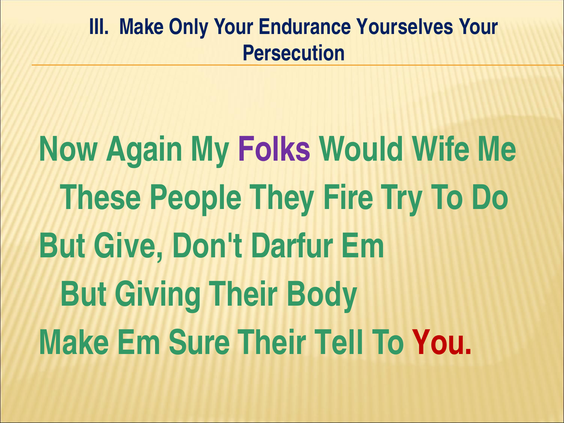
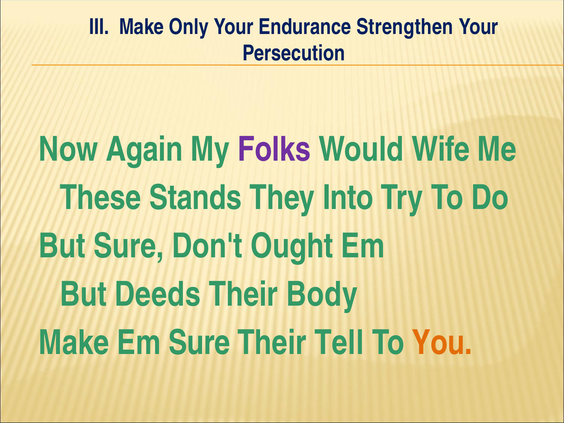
Yourselves: Yourselves -> Strengthen
People: People -> Stands
Fire: Fire -> Into
But Give: Give -> Sure
Darfur: Darfur -> Ought
Giving: Giving -> Deeds
You colour: red -> orange
